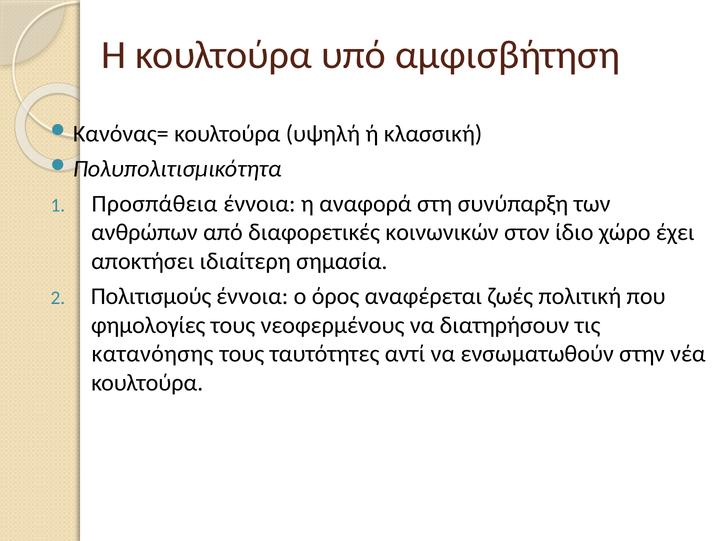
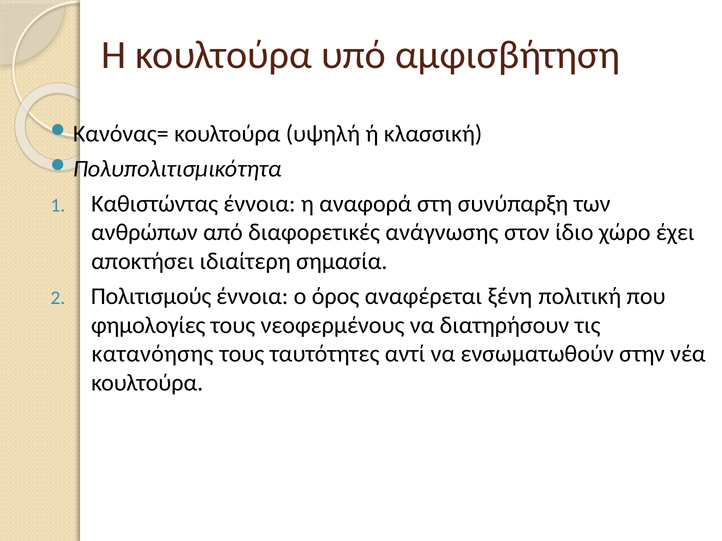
Προσπάθεια: Προσπάθεια -> Καθιστώντας
κοινωνικών: κοινωνικών -> ανάγνωσης
ζωές: ζωές -> ξένη
